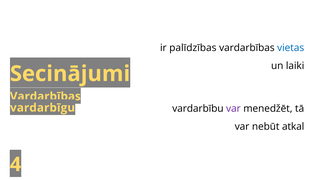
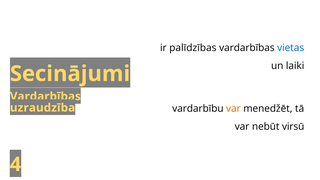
vardarbīgu: vardarbīgu -> uzraudzība
var at (233, 108) colour: purple -> orange
atkal: atkal -> virsū
